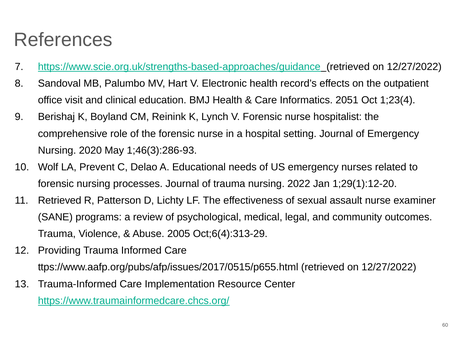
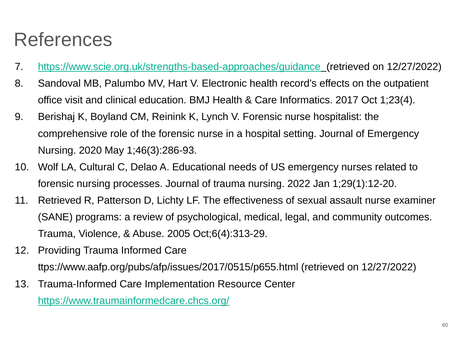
2051: 2051 -> 2017
Prevent: Prevent -> Cultural
